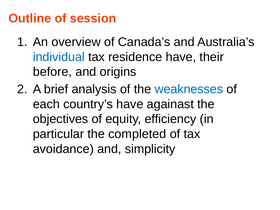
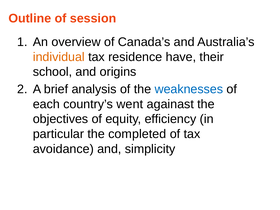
individual colour: blue -> orange
before: before -> school
country’s have: have -> went
